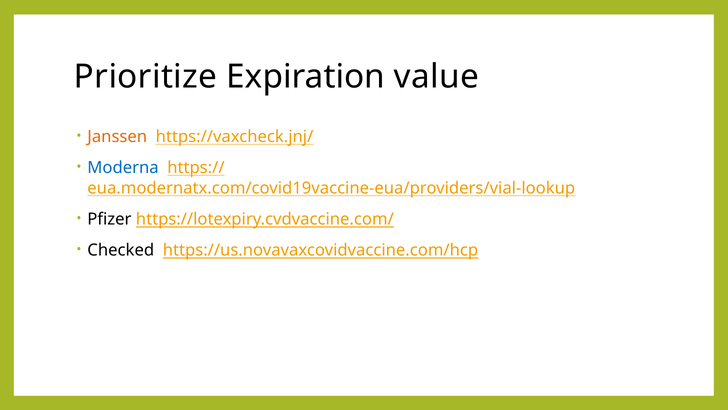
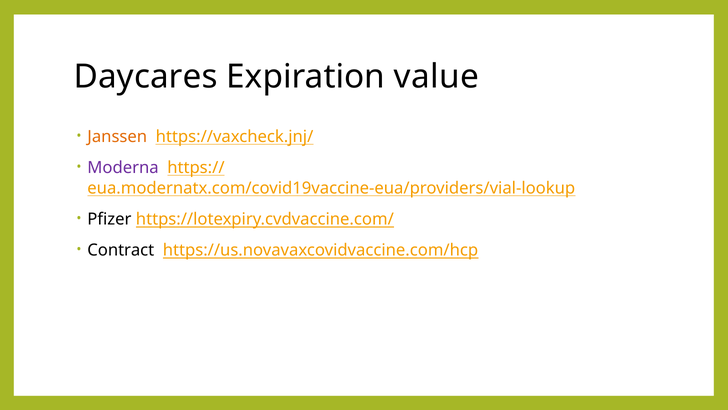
Prioritize: Prioritize -> Daycares
Moderna colour: blue -> purple
Checked: Checked -> Contract
